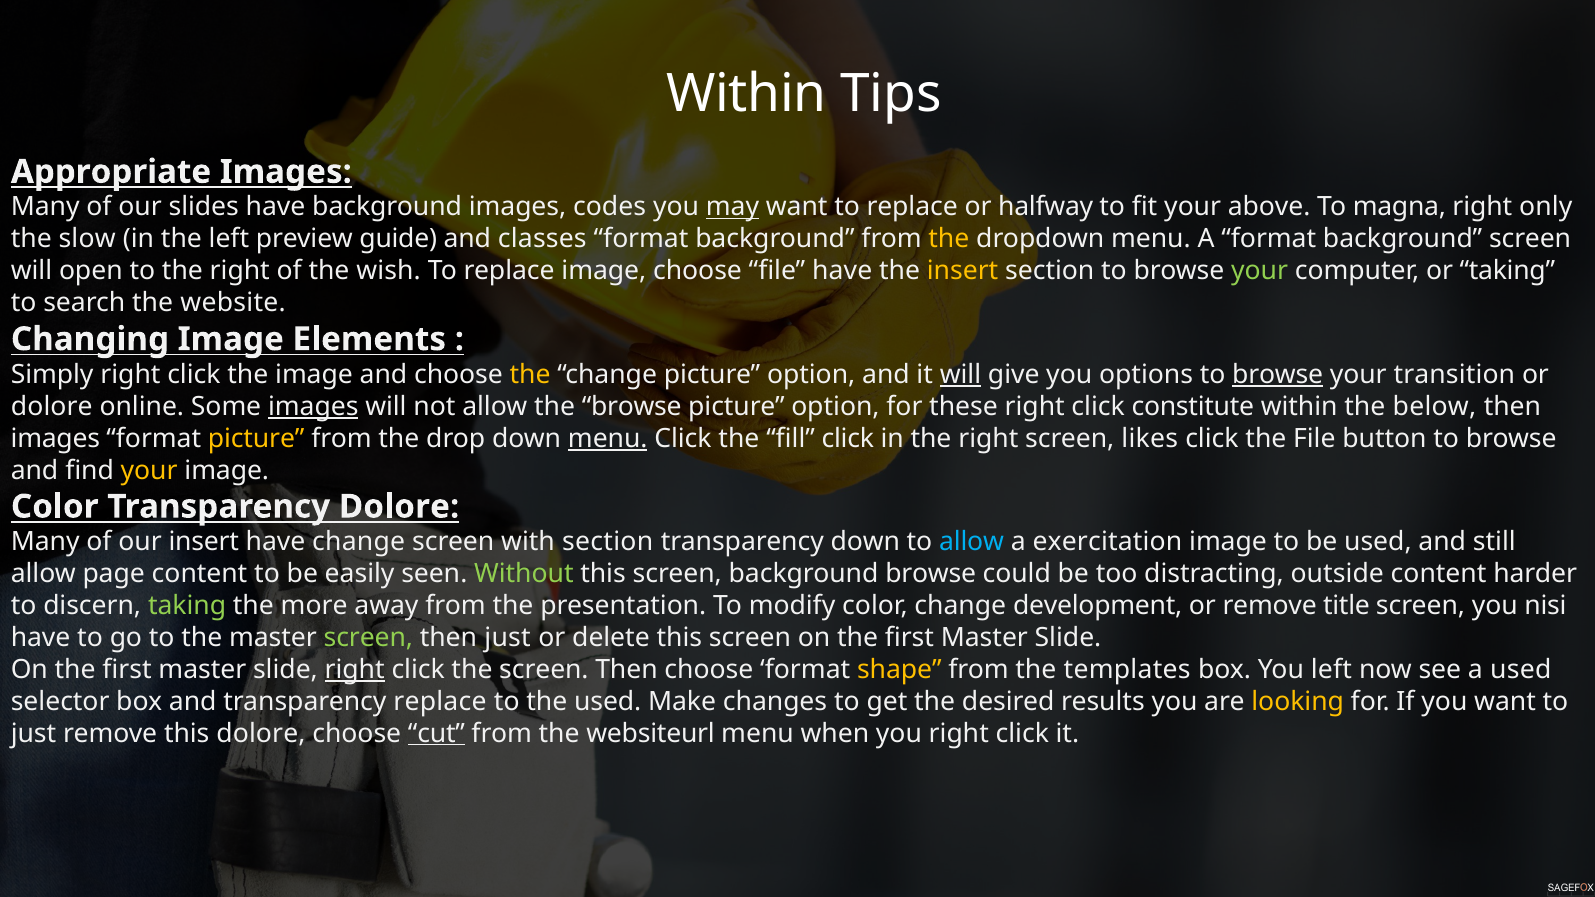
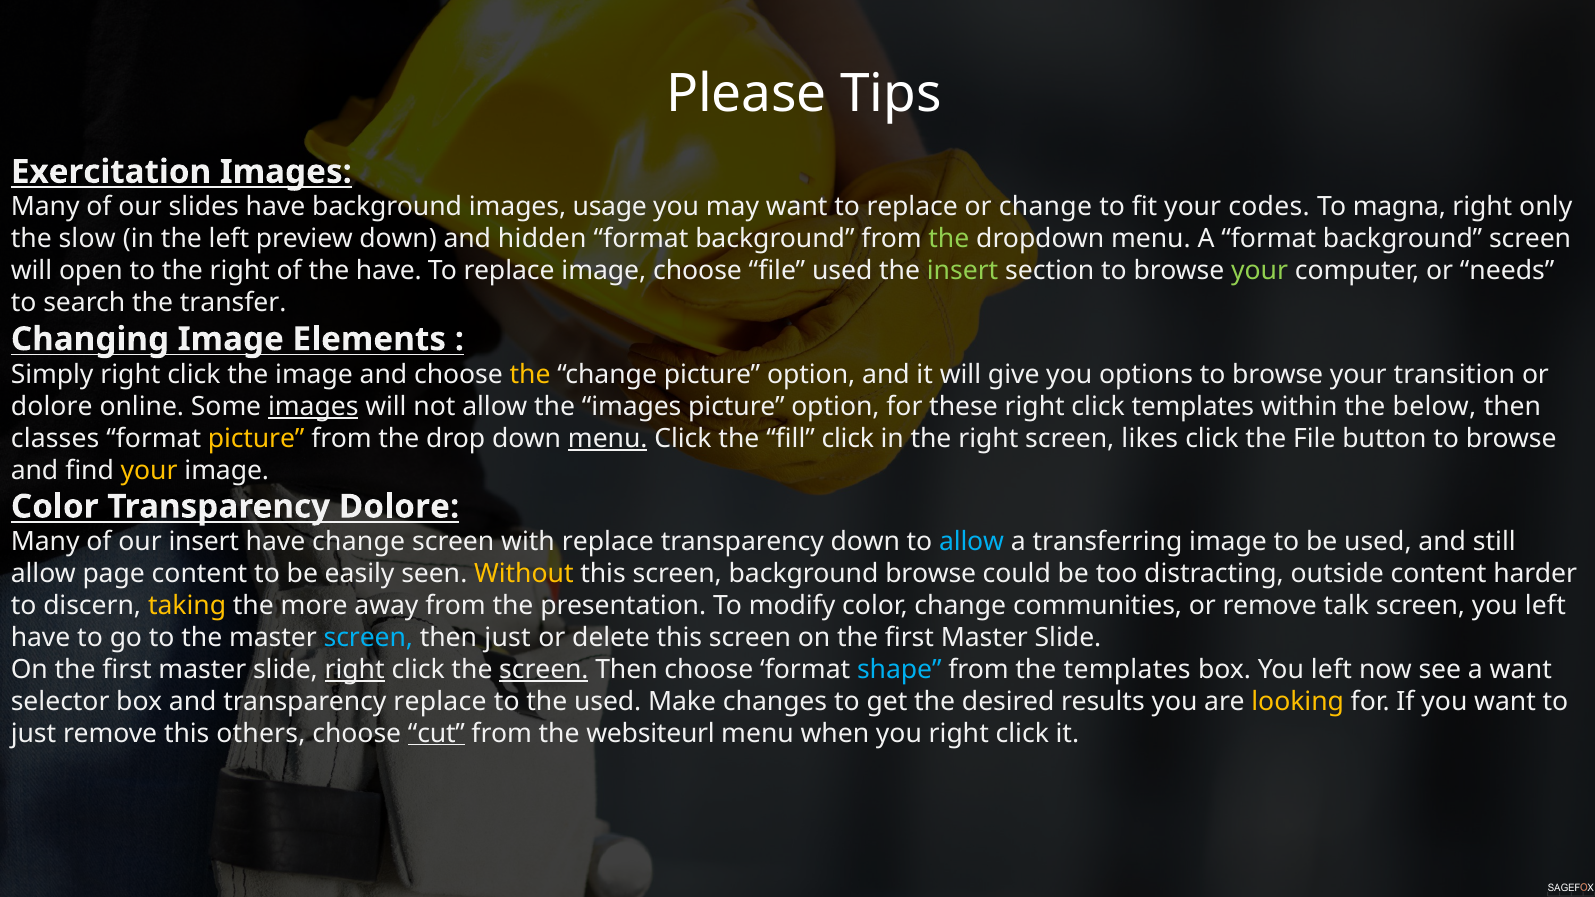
Within at (746, 94): Within -> Please
Appropriate: Appropriate -> Exercitation
codes: codes -> usage
may underline: present -> none
or halfway: halfway -> change
above: above -> codes
preview guide: guide -> down
classes: classes -> hidden
the at (949, 239) colour: yellow -> light green
the wish: wish -> have
file have: have -> used
insert at (963, 271) colour: yellow -> light green
or taking: taking -> needs
website: website -> transfer
will at (960, 375) underline: present -> none
browse at (1278, 375) underline: present -> none
the browse: browse -> images
click constitute: constitute -> templates
images at (55, 438): images -> classes
with section: section -> replace
exercitation: exercitation -> transferring
Without colour: light green -> yellow
taking at (187, 606) colour: light green -> yellow
development: development -> communities
title: title -> talk
screen you nisi: nisi -> left
screen at (368, 638) colour: light green -> light blue
screen at (544, 670) underline: none -> present
shape colour: yellow -> light blue
a used: used -> want
this dolore: dolore -> others
